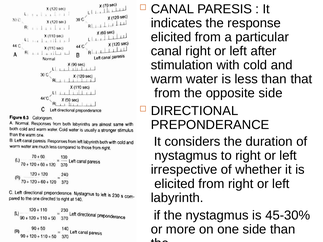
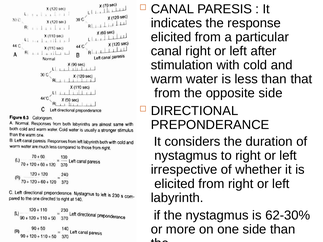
45-30%: 45-30% -> 62-30%
